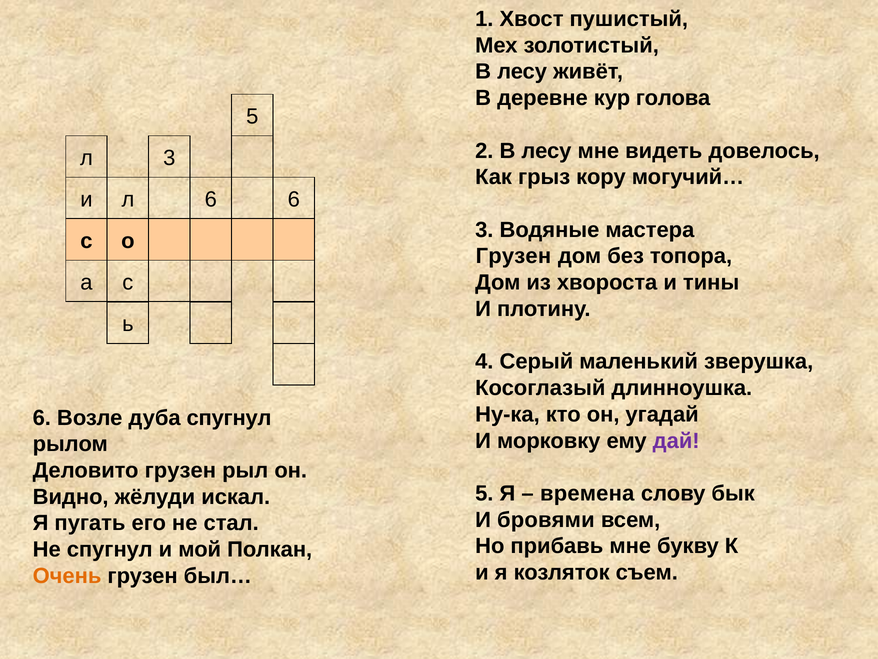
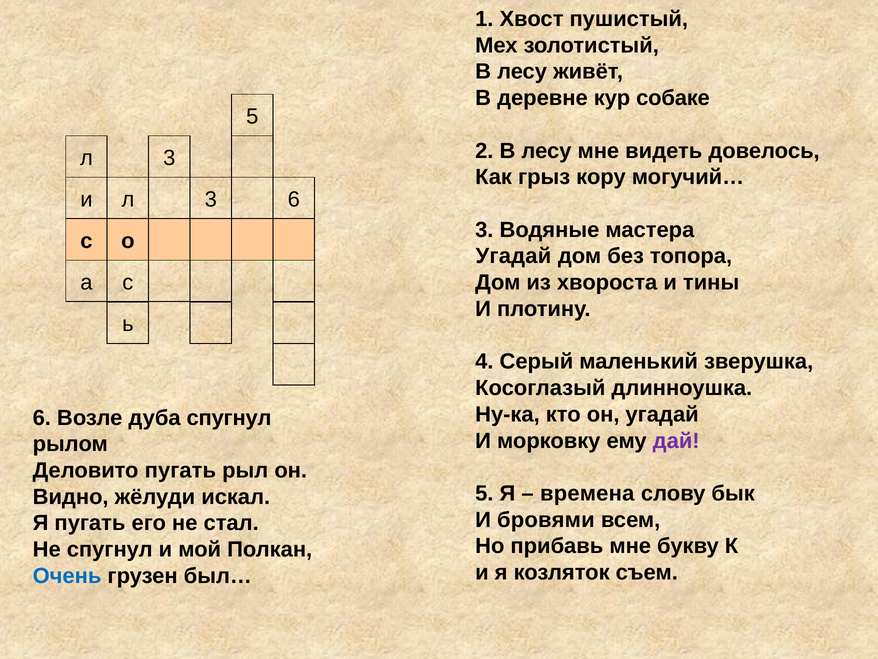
голова: голова -> собаке
л 6: 6 -> 3
Грузен at (513, 256): Грузен -> Угадай
Деловито грузен: грузен -> пугать
Очень colour: orange -> blue
